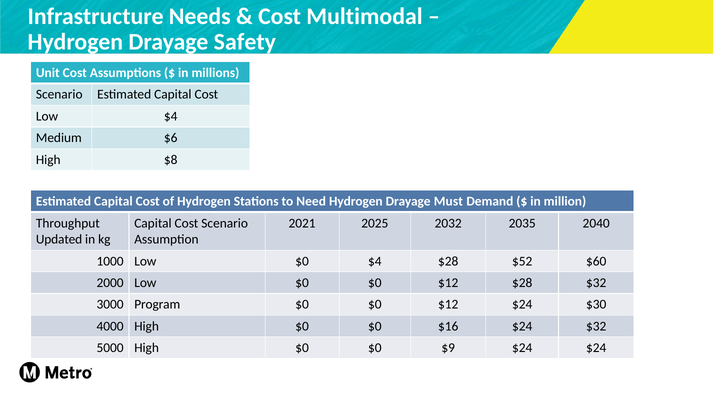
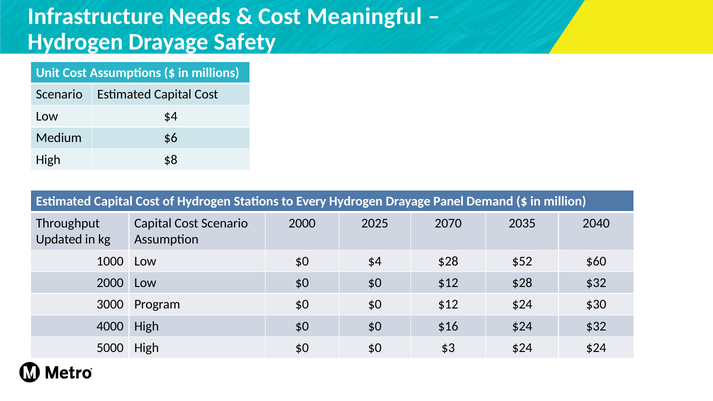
Multimodal: Multimodal -> Meaningful
Need: Need -> Every
Must: Must -> Panel
2021 at (302, 223): 2021 -> 2000
2032: 2032 -> 2070
$9: $9 -> $3
